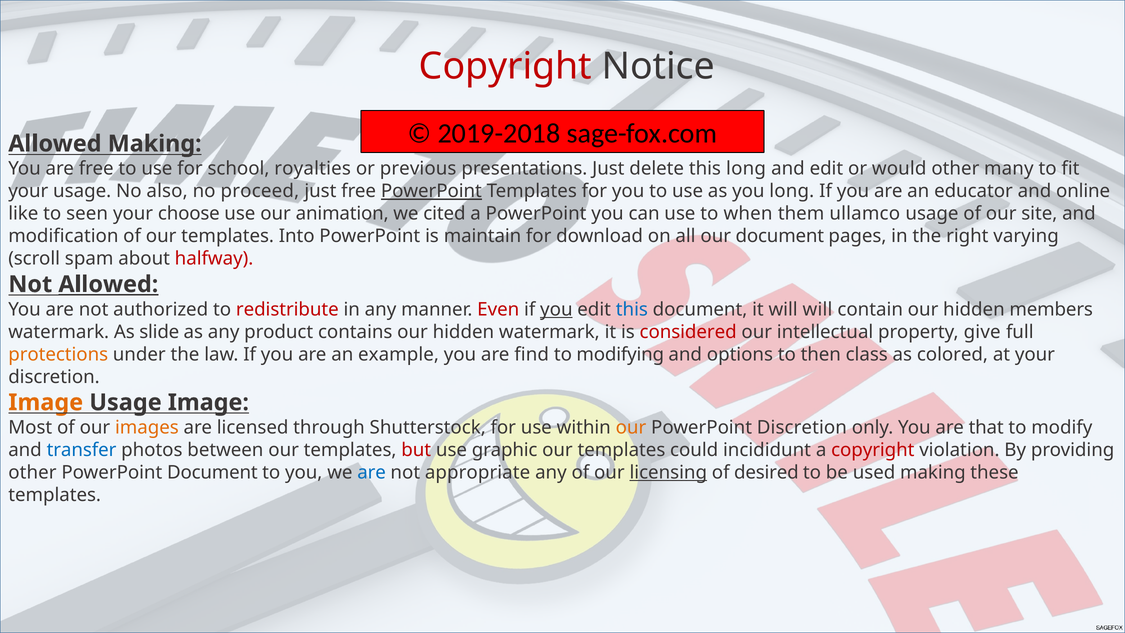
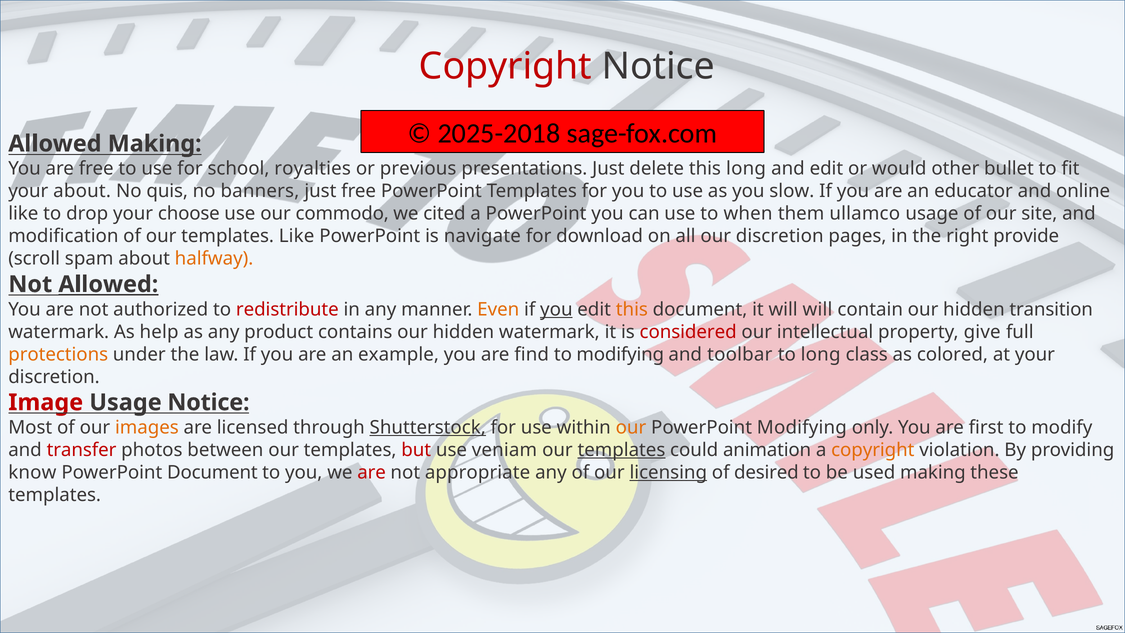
2019-2018: 2019-2018 -> 2025-2018
many: many -> bullet
your usage: usage -> about
also: also -> quis
proceed: proceed -> banners
PowerPoint at (431, 191) underline: present -> none
you long: long -> slow
seen: seen -> drop
animation: animation -> commodo
templates Into: Into -> Like
maintain: maintain -> navigate
our document: document -> discretion
varying: varying -> provide
halfway colour: red -> orange
Even colour: red -> orange
this at (632, 309) colour: blue -> orange
members: members -> transition
slide: slide -> help
options: options -> toolbar
to then: then -> long
Image at (46, 402) colour: orange -> red
Usage Image: Image -> Notice
Shutterstock underline: none -> present
PowerPoint Discretion: Discretion -> Modifying
that: that -> first
transfer colour: blue -> red
graphic: graphic -> veniam
templates at (621, 450) underline: none -> present
incididunt: incididunt -> animation
copyright at (873, 450) colour: red -> orange
other at (32, 472): other -> know
are at (372, 472) colour: blue -> red
